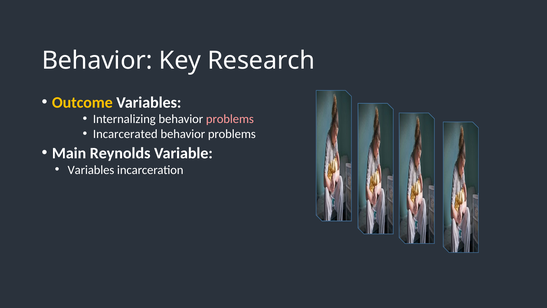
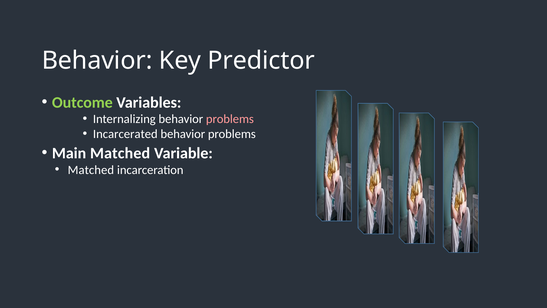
Research: Research -> Predictor
Outcome colour: yellow -> light green
Main Reynolds: Reynolds -> Matched
Variables at (91, 170): Variables -> Matched
